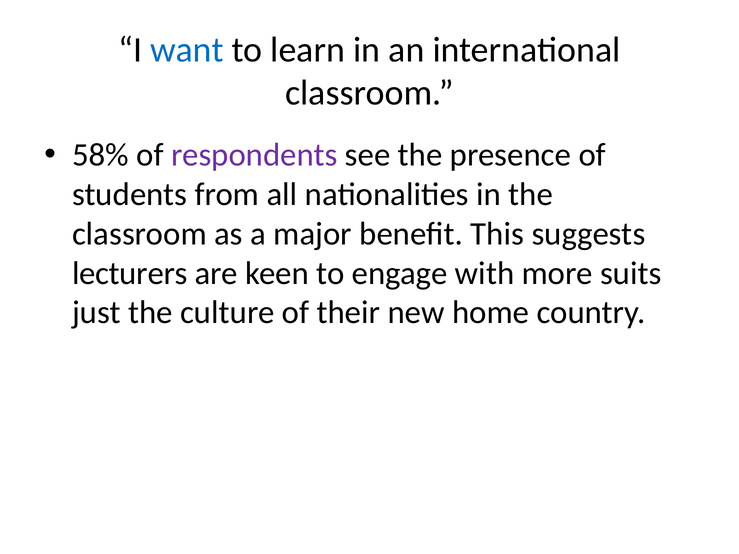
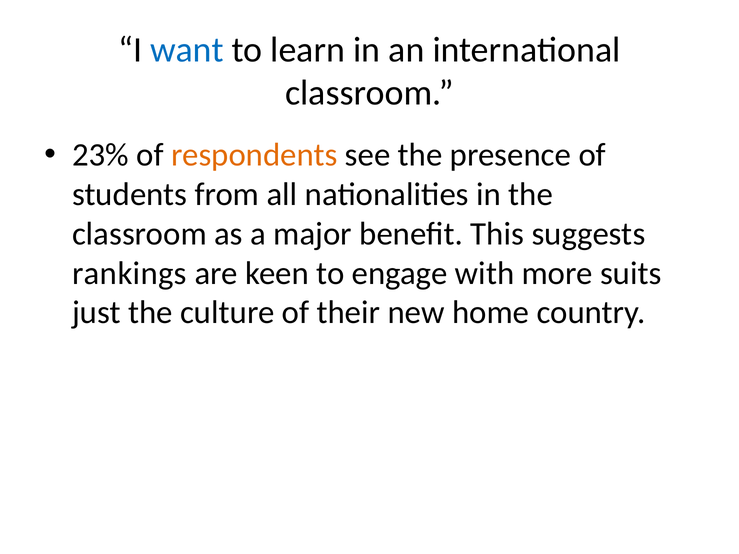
58%: 58% -> 23%
respondents colour: purple -> orange
lecturers: lecturers -> rankings
